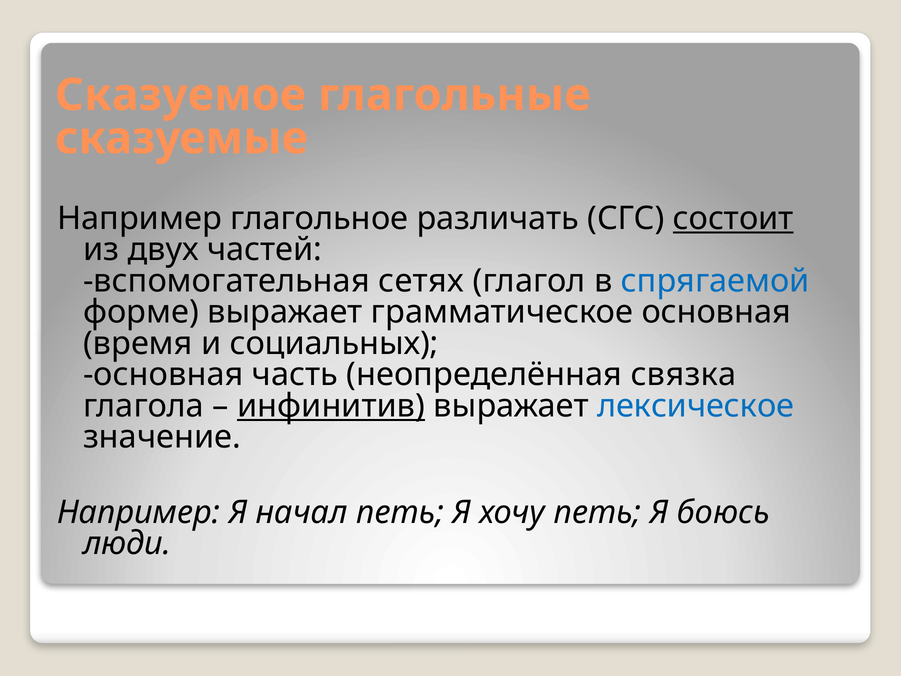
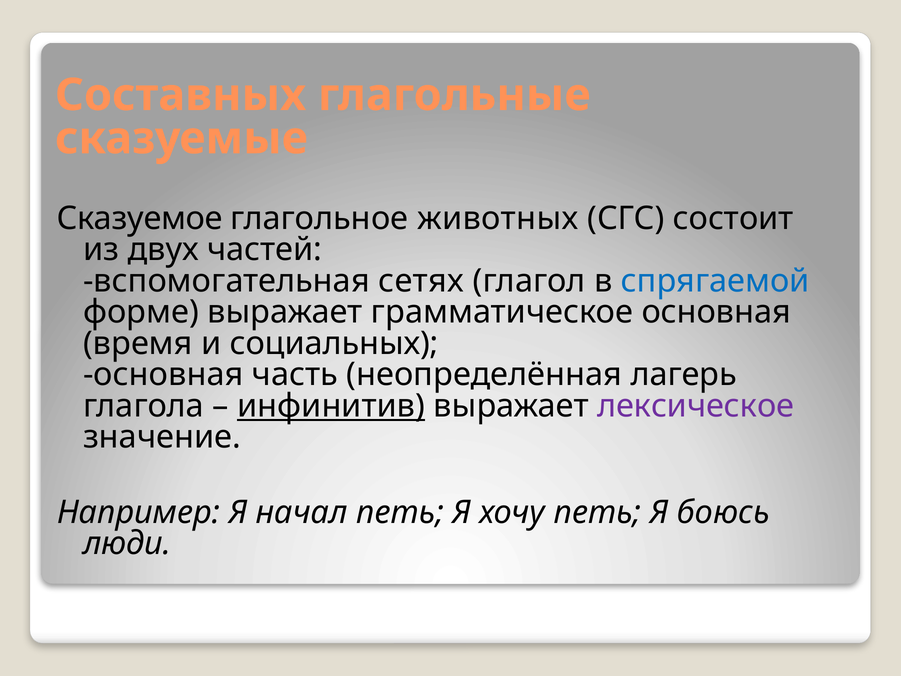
Сказуемое: Сказуемое -> Составных
Например at (139, 218): Например -> Сказуемое
различать: различать -> животных
состоит underline: present -> none
связка: связка -> лагерь
лексическое colour: blue -> purple
